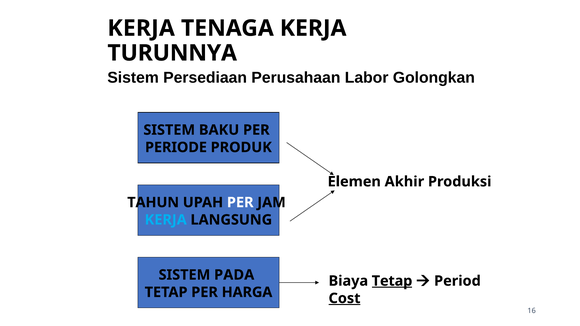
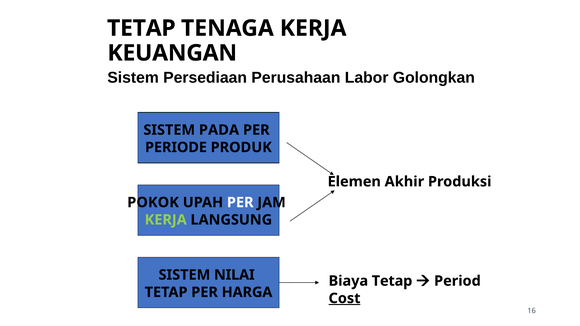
KERJA at (141, 28): KERJA -> TETAP
TURUNNYA: TURUNNYA -> KEUANGAN
BAKU: BAKU -> PADA
TAHUN: TAHUN -> POKOK
KERJA at (166, 220) colour: light blue -> light green
PADA: PADA -> NILAI
Tetap at (392, 281) underline: present -> none
